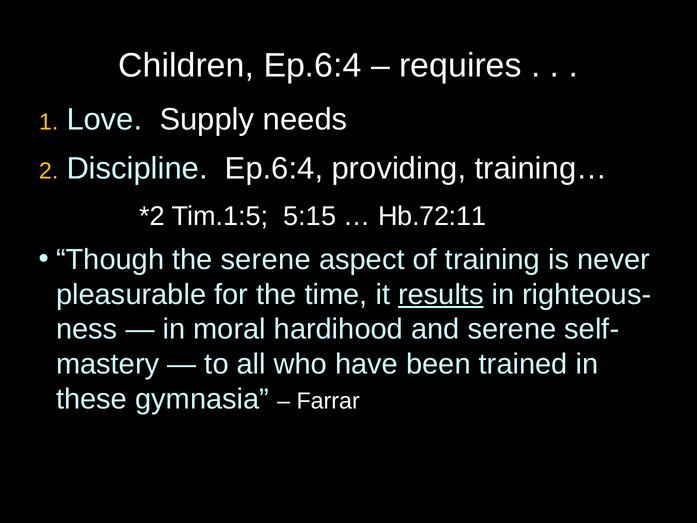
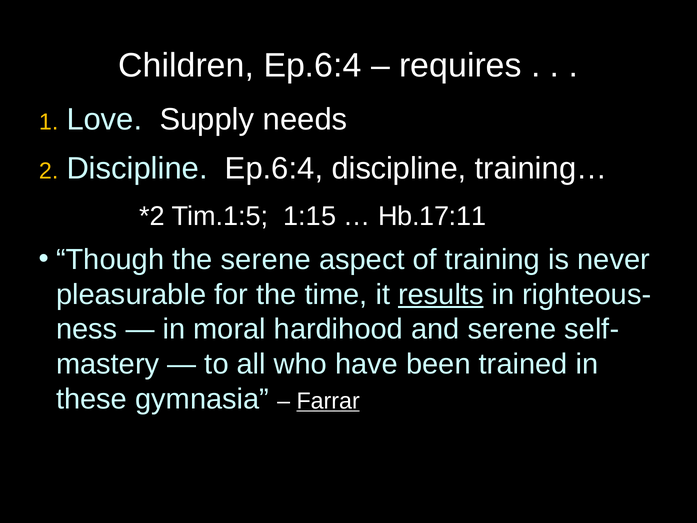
Ep.6:4 providing: providing -> discipline
5:15: 5:15 -> 1:15
Hb.72:11: Hb.72:11 -> Hb.17:11
Farrar underline: none -> present
